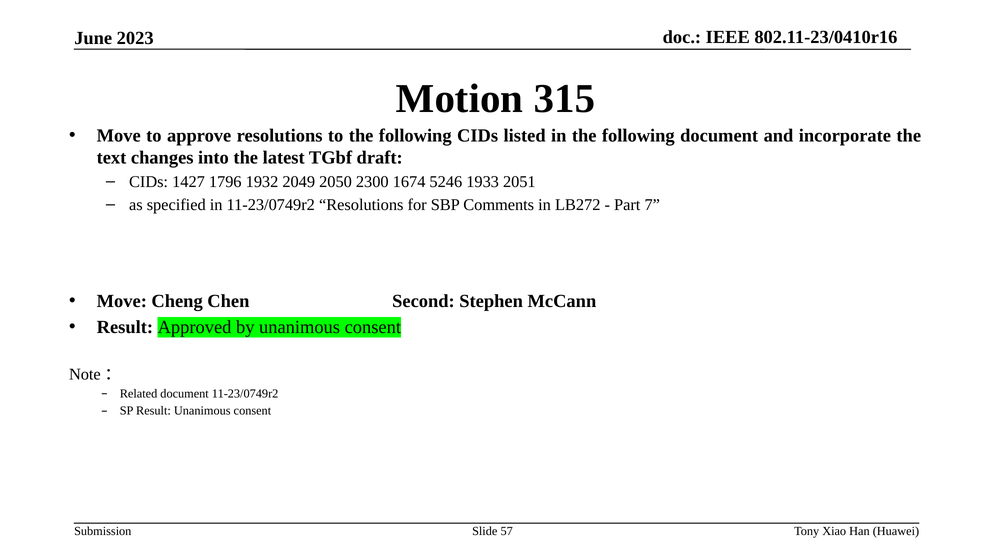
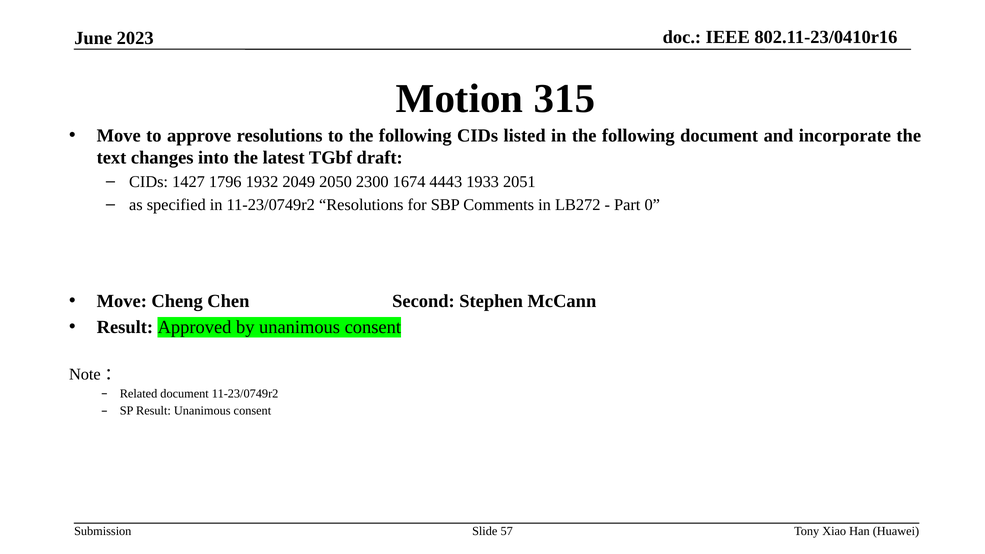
5246: 5246 -> 4443
7: 7 -> 0
